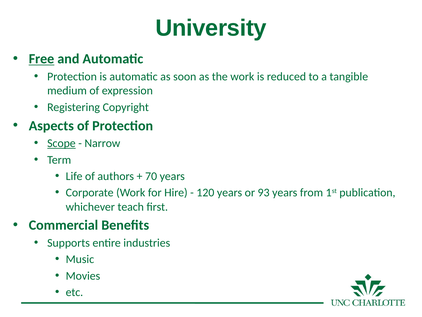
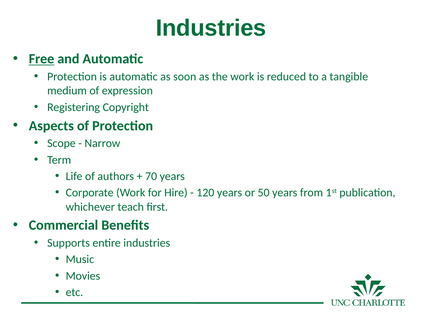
University at (211, 28): University -> Industries
Scope underline: present -> none
93: 93 -> 50
